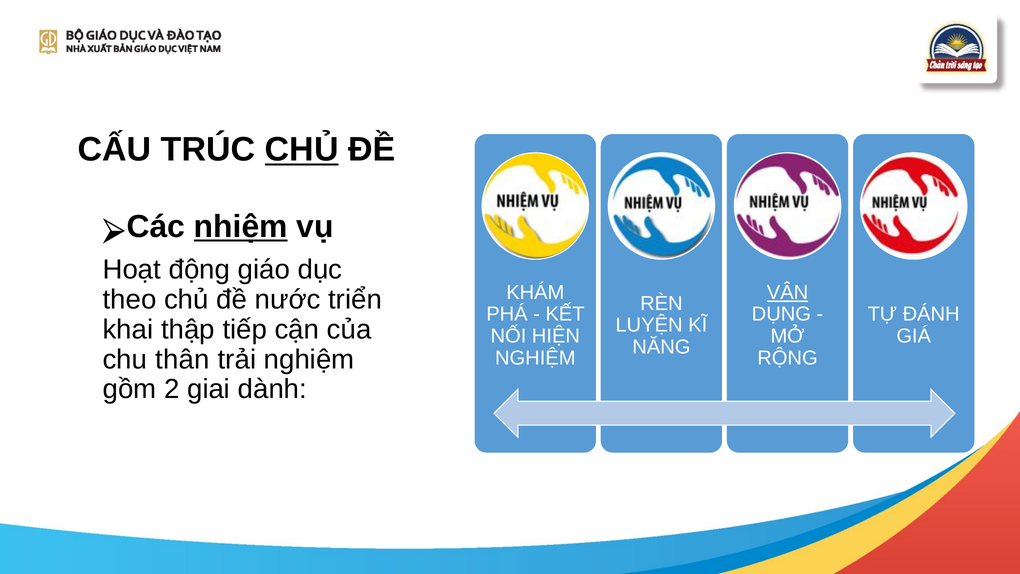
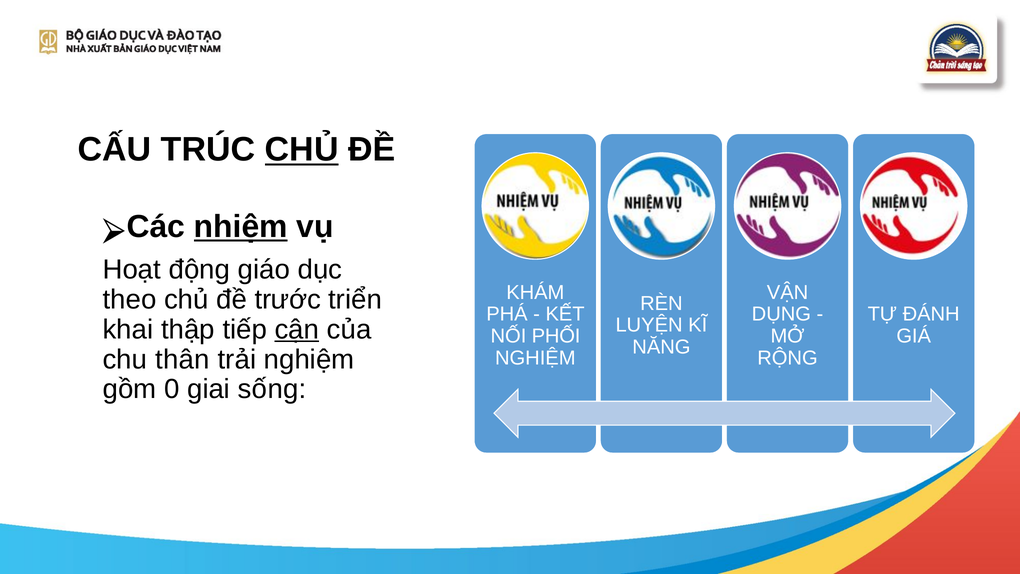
VẬN underline: present -> none
nước: nước -> trước
cận underline: none -> present
HIỆN: HIỆN -> PHỐI
2: 2 -> 0
dành: dành -> sống
